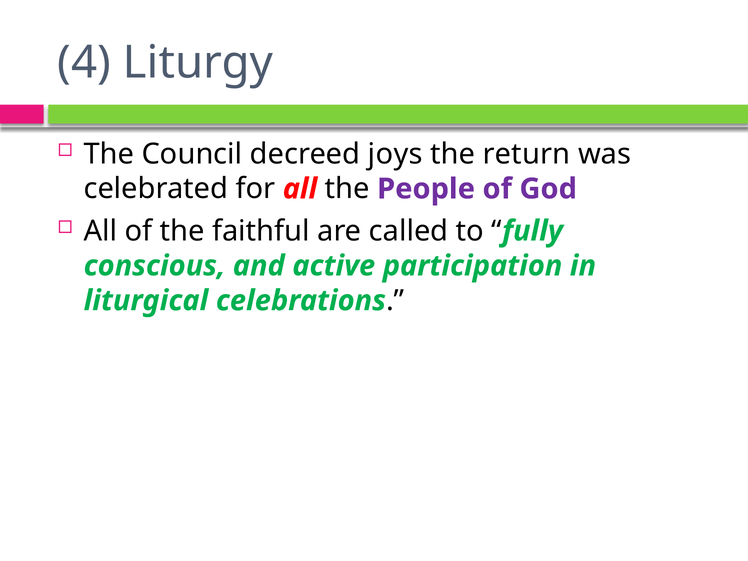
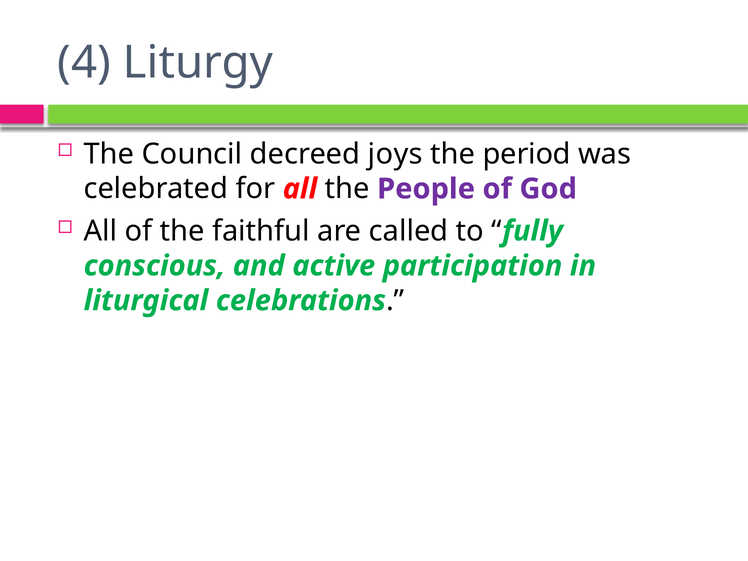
return: return -> period
